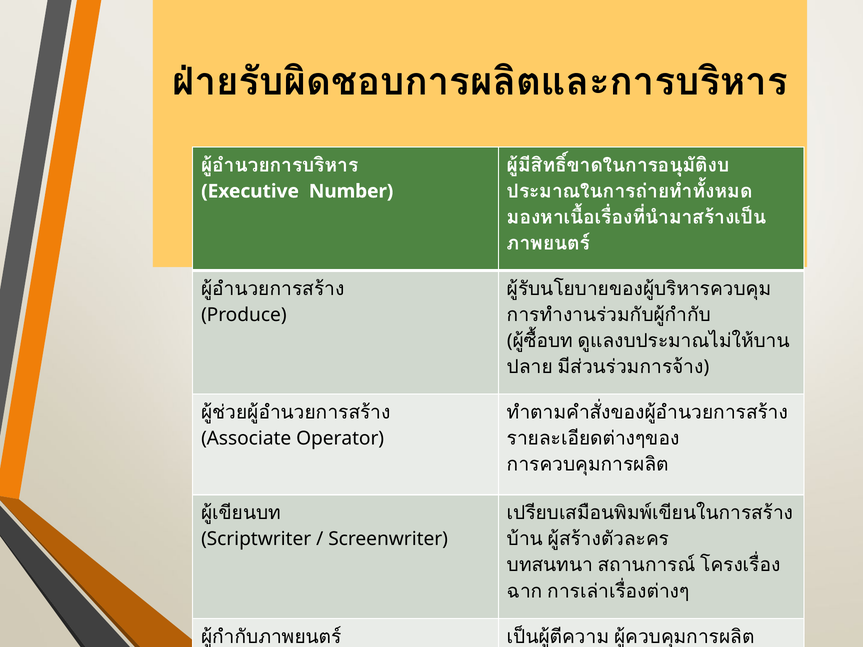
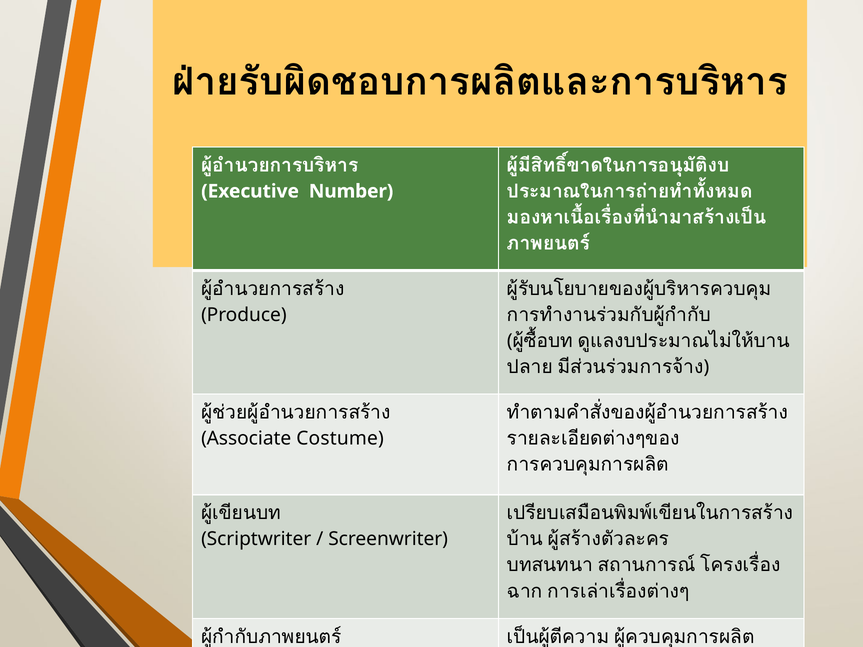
Operator: Operator -> Costume
